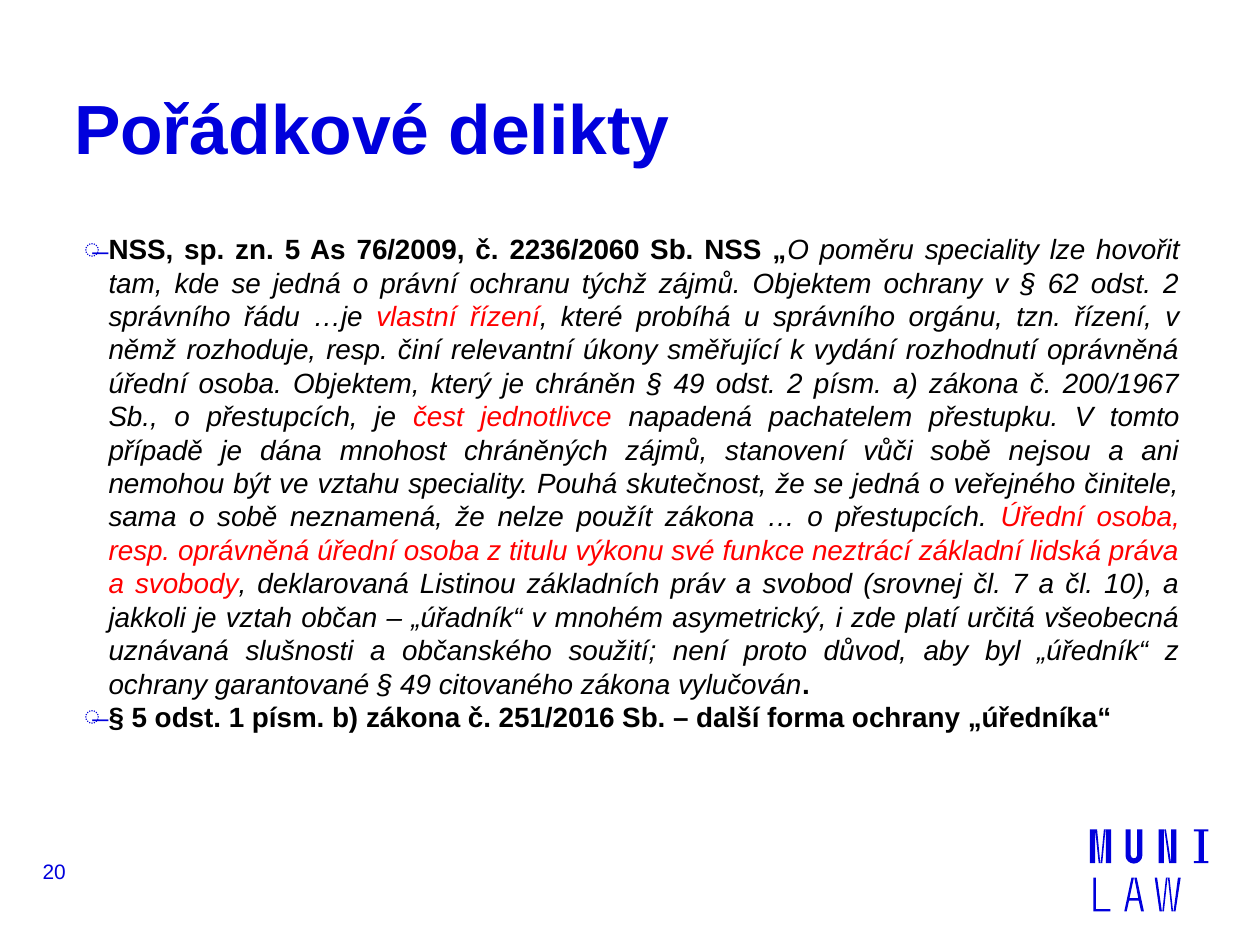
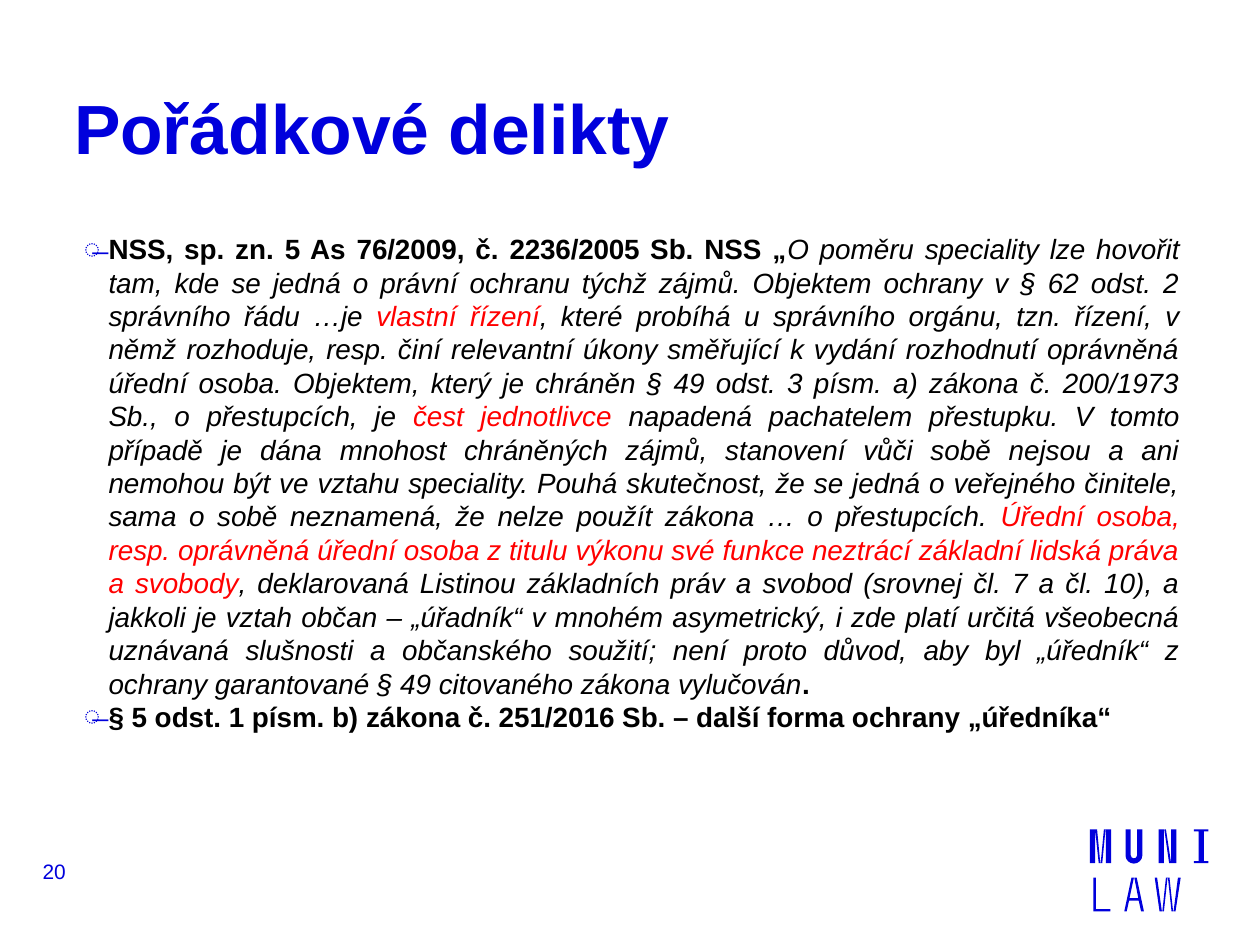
2236/2060: 2236/2060 -> 2236/2005
49 odst 2: 2 -> 3
200/1967: 200/1967 -> 200/1973
